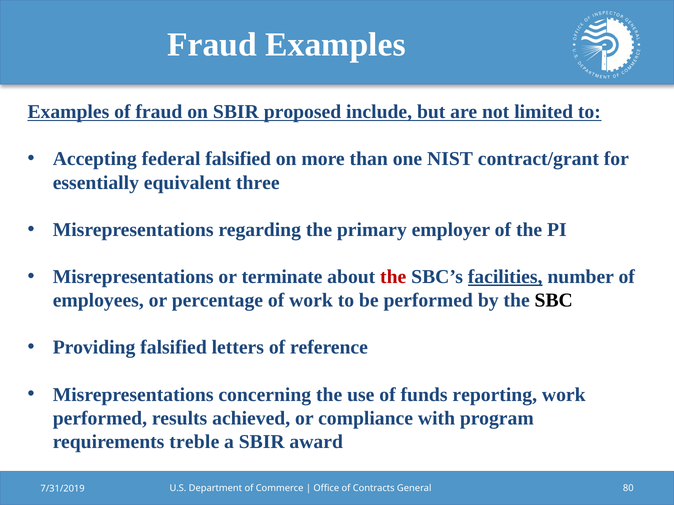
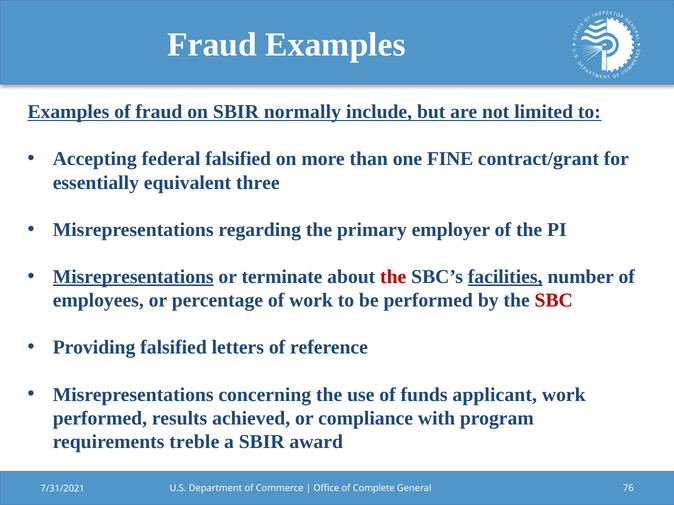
proposed: proposed -> normally
NIST: NIST -> FINE
Misrepresentations at (133, 277) underline: none -> present
SBC colour: black -> red
reporting: reporting -> applicant
Contracts: Contracts -> Complete
80: 80 -> 76
7/31/2019: 7/31/2019 -> 7/31/2021
